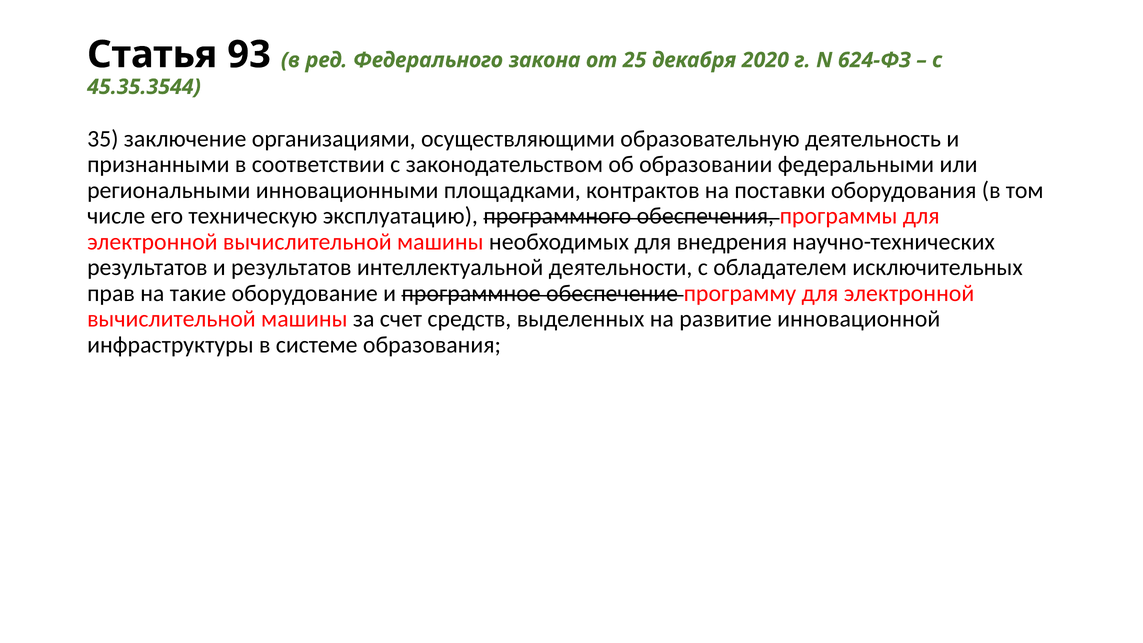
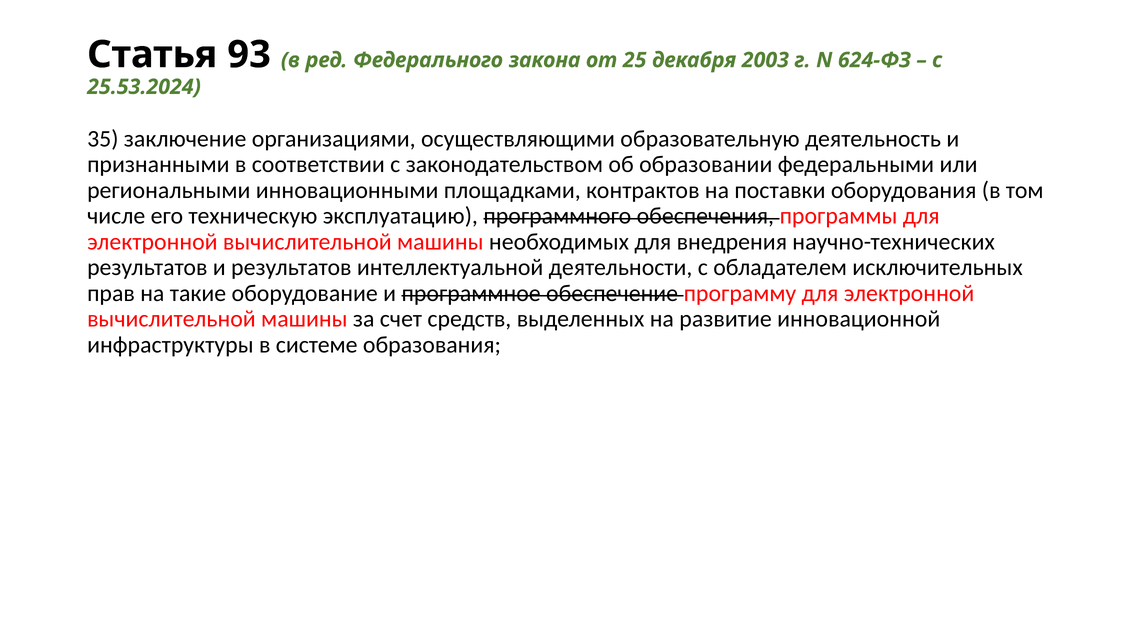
2020: 2020 -> 2003
45.35.3544: 45.35.3544 -> 25.53.2024
